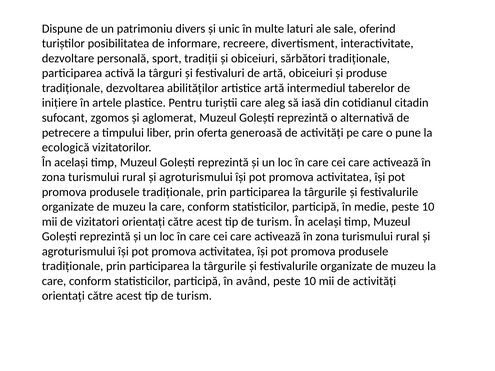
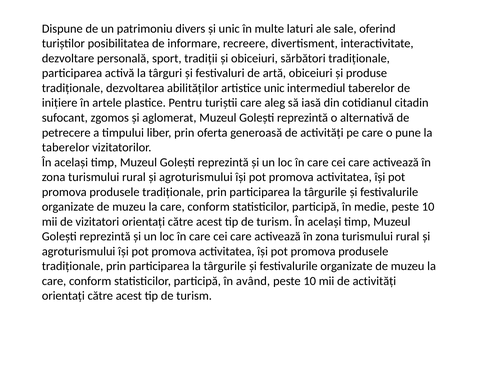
artistice artă: artă -> unic
ecologică at (66, 148): ecologică -> taberelor
